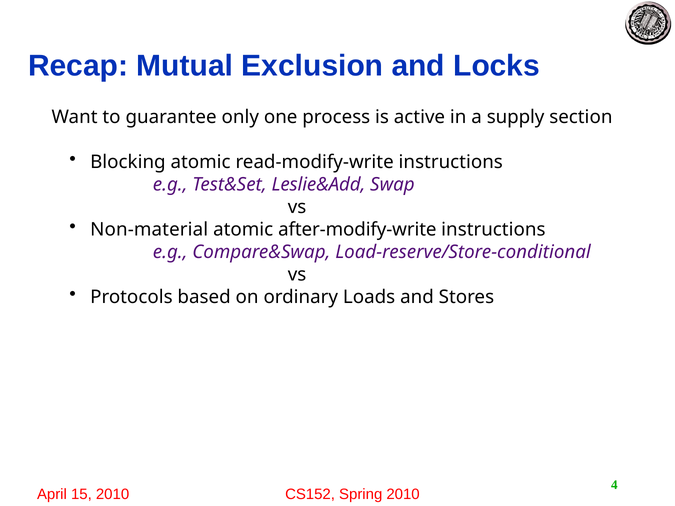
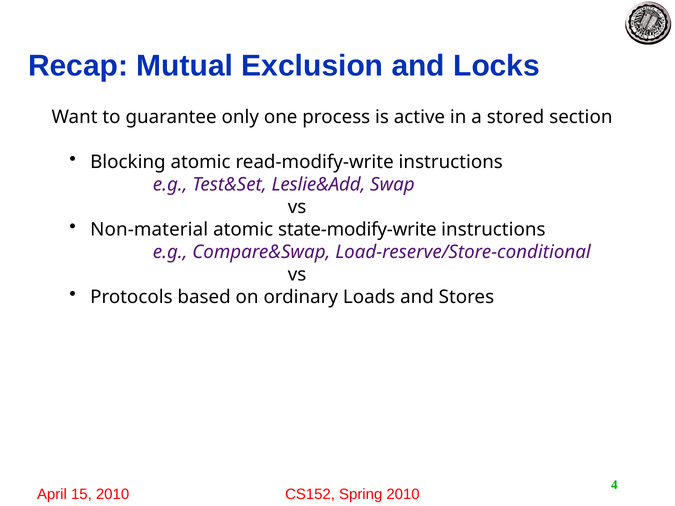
supply: supply -> stored
after-modify-write: after-modify-write -> state-modify-write
